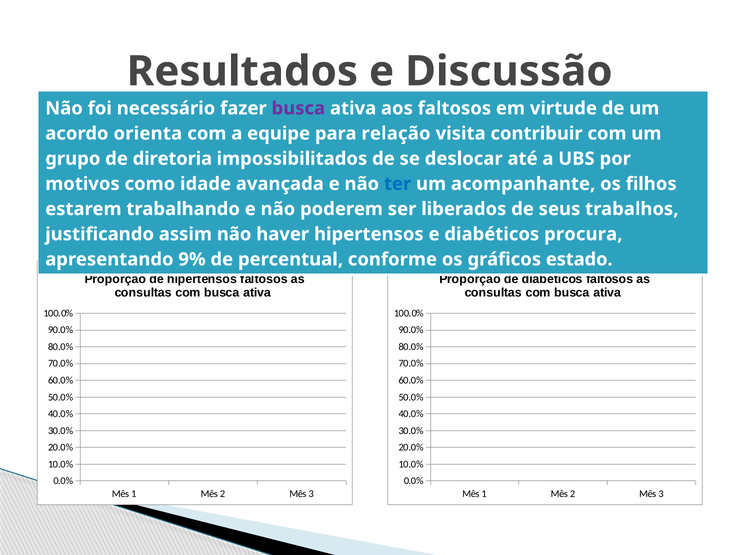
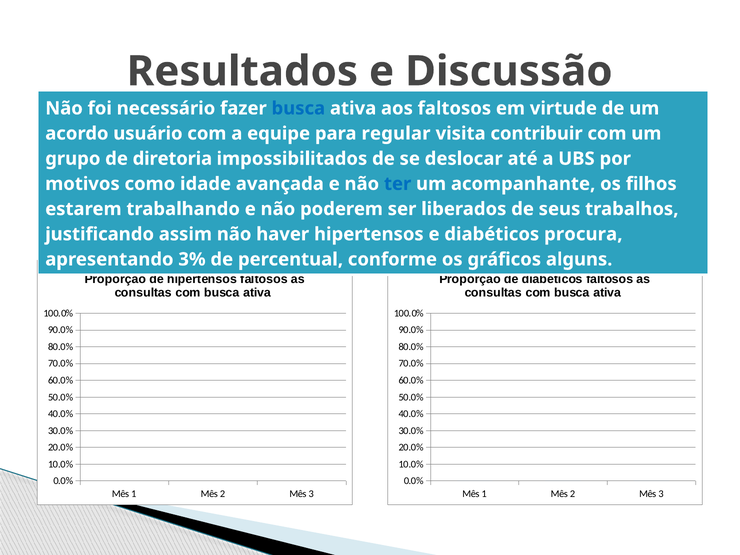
busca at (298, 108) colour: purple -> blue
orienta: orienta -> usuário
relação: relação -> regular
9%: 9% -> 3%
estado: estado -> alguns
